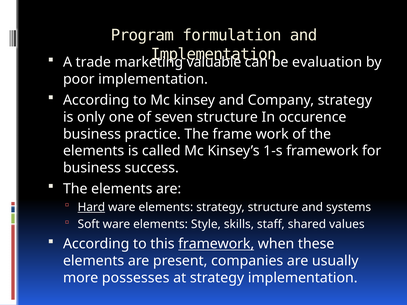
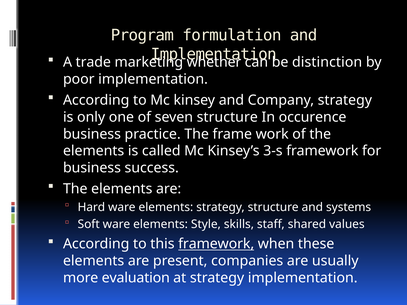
valuable: valuable -> whether
evaluation: evaluation -> distinction
1-s: 1-s -> 3-s
Hard underline: present -> none
possesses: possesses -> evaluation
